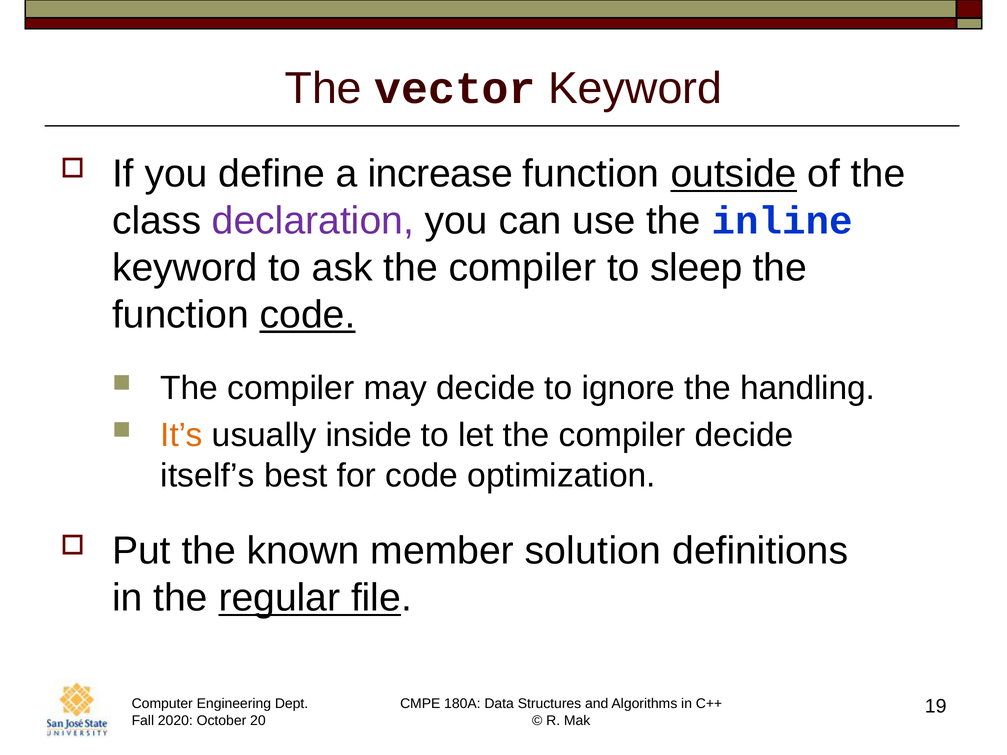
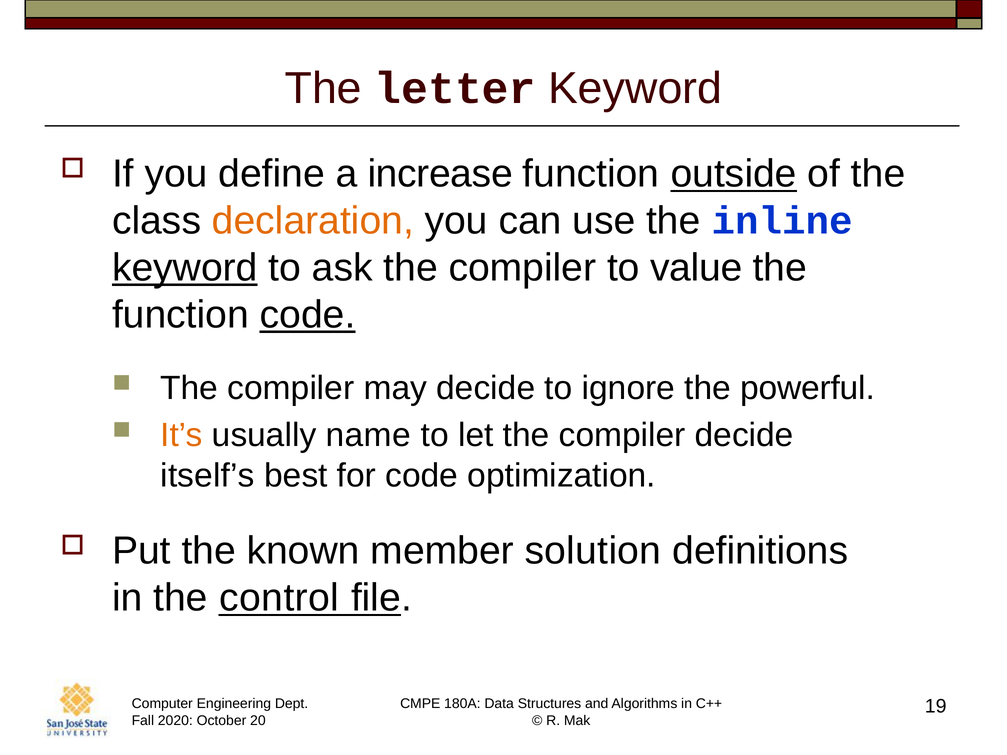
vector: vector -> letter
declaration colour: purple -> orange
keyword at (185, 268) underline: none -> present
sleep: sleep -> value
handling: handling -> powerful
inside: inside -> name
regular: regular -> control
